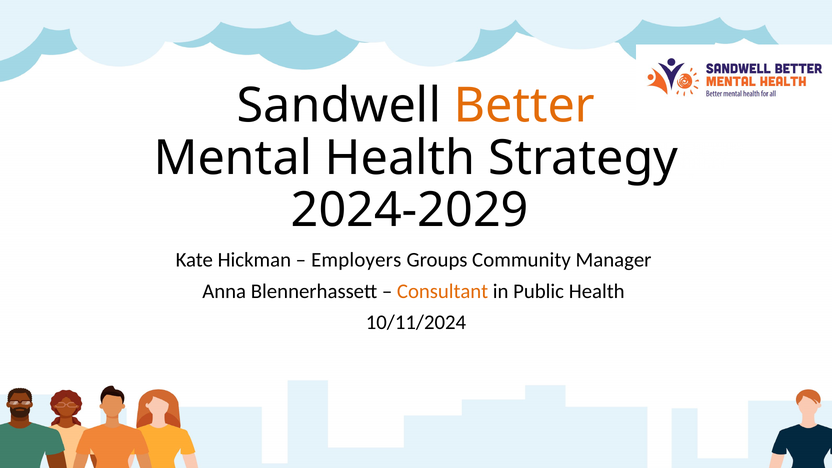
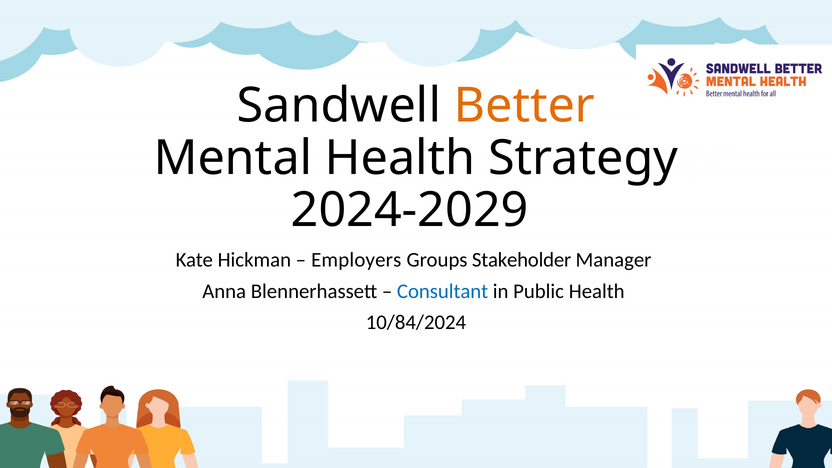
Community: Community -> Stakeholder
Consultant colour: orange -> blue
10/11/2024: 10/11/2024 -> 10/84/2024
